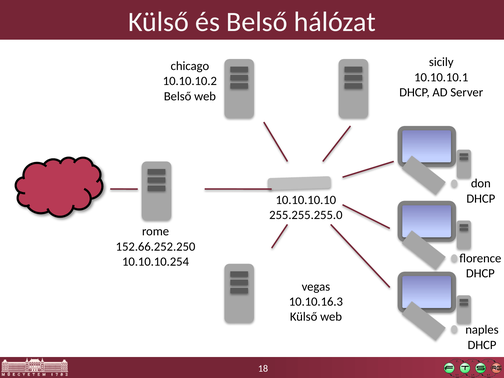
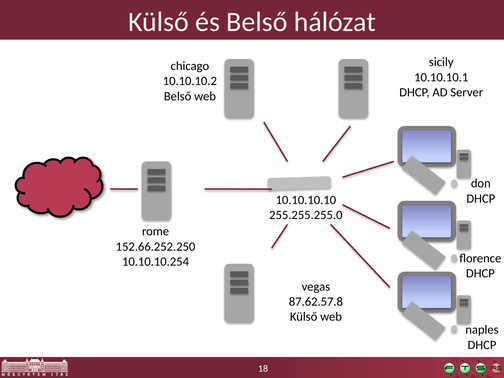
10.10.16.3: 10.10.16.3 -> 87.62.57.8
